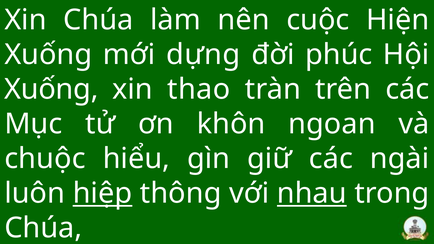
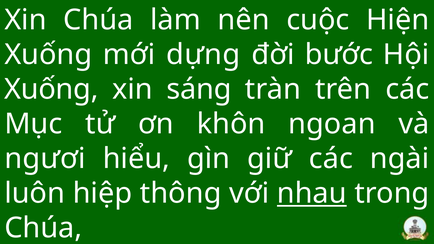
phúc: phúc -> bước
thao: thao -> sáng
chuộc: chuộc -> ngươi
hiệp underline: present -> none
